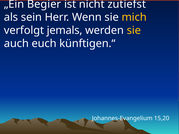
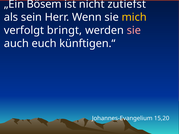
Begier: Begier -> Bösem
jemals: jemals -> bringt
sie at (134, 30) colour: yellow -> pink
